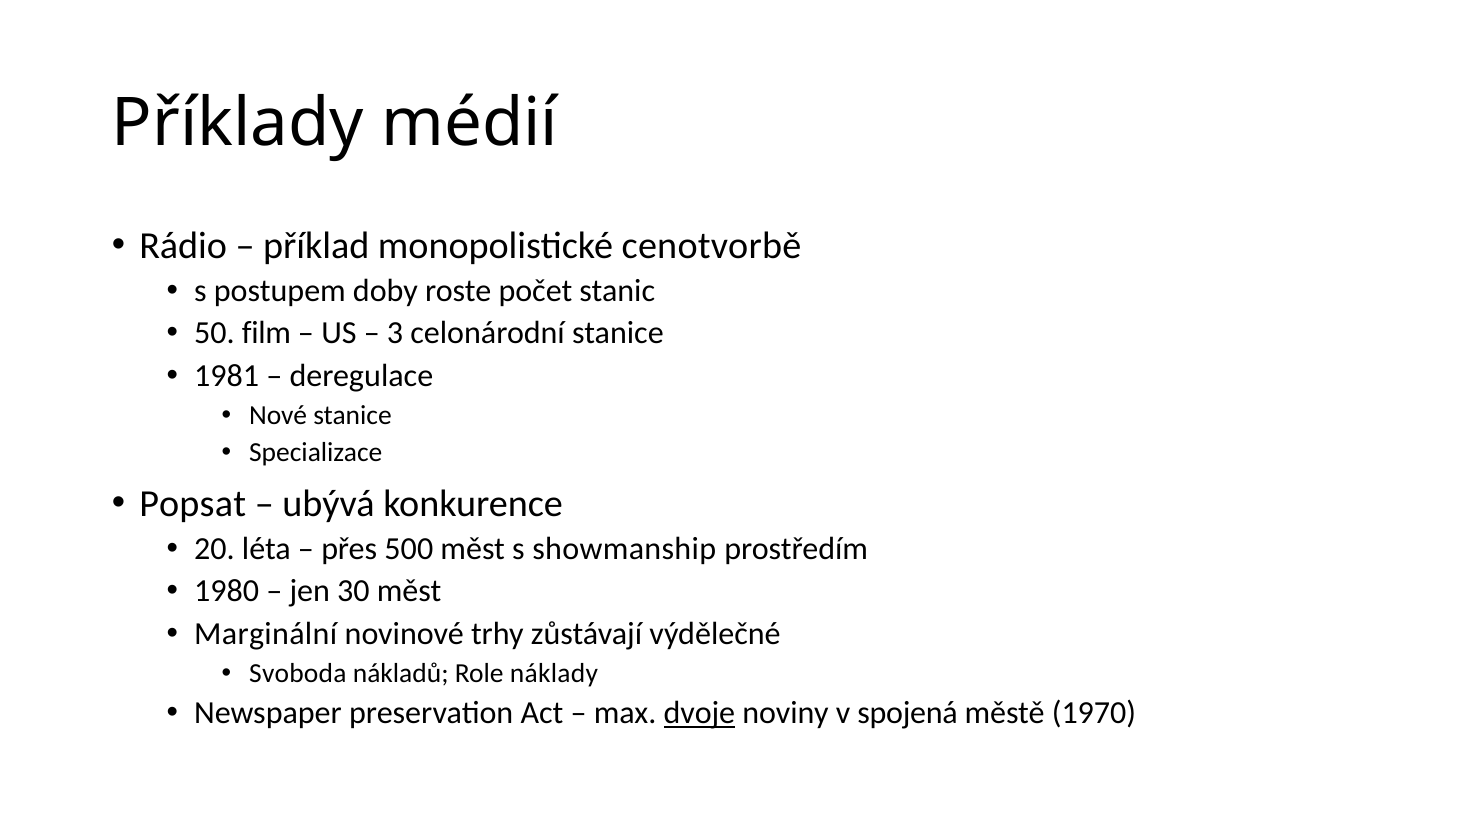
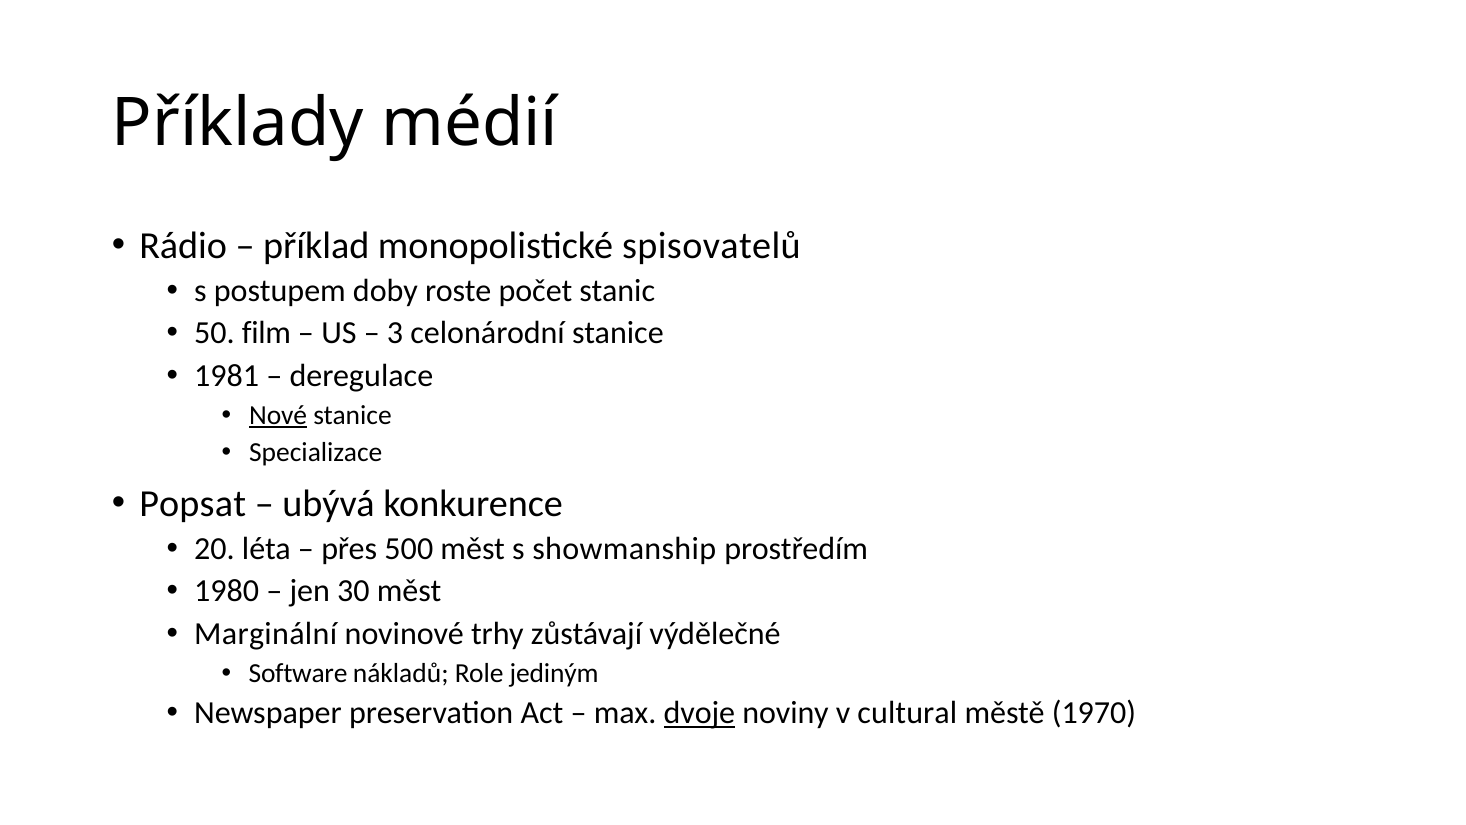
cenotvorbě: cenotvorbě -> spisovatelů
Nové underline: none -> present
Svoboda: Svoboda -> Software
náklady: náklady -> jediným
spojená: spojená -> cultural
